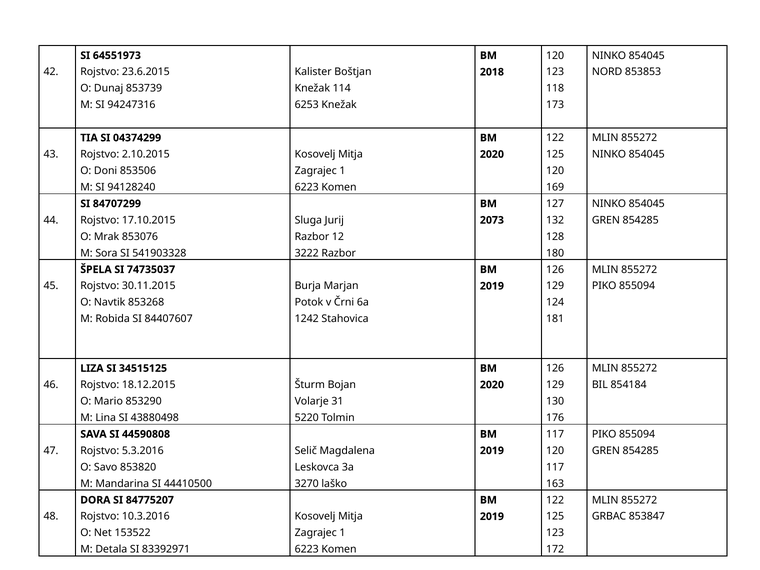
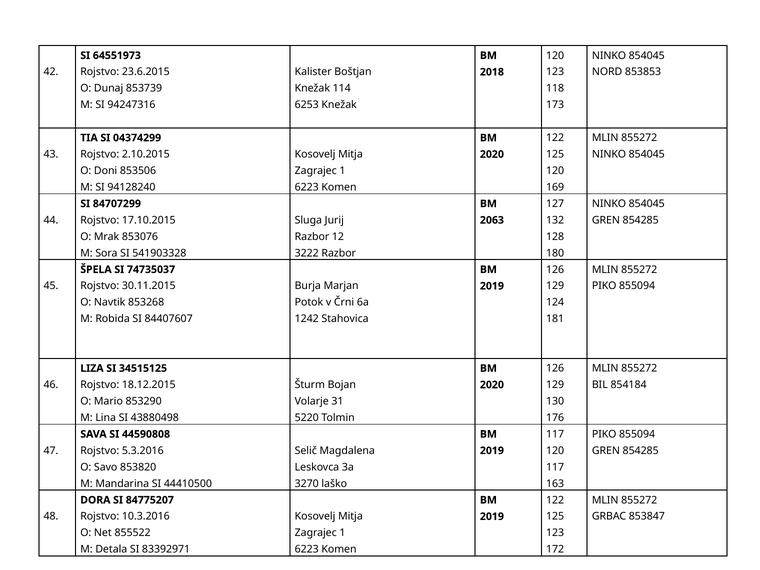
2073: 2073 -> 2063
153522: 153522 -> 855522
